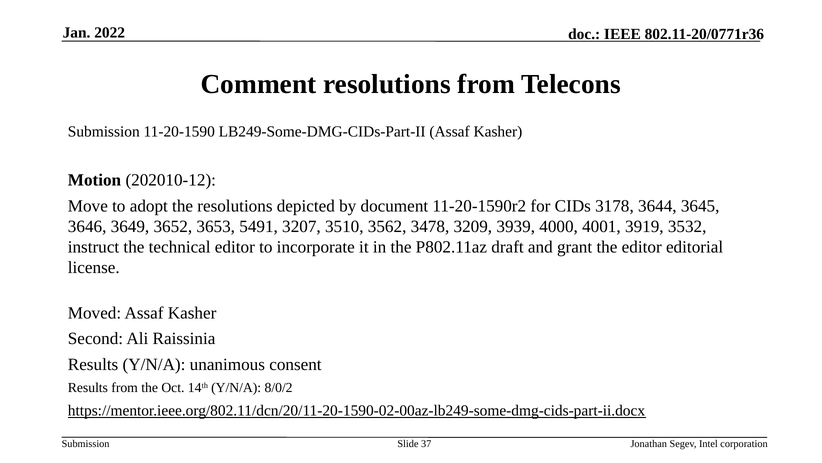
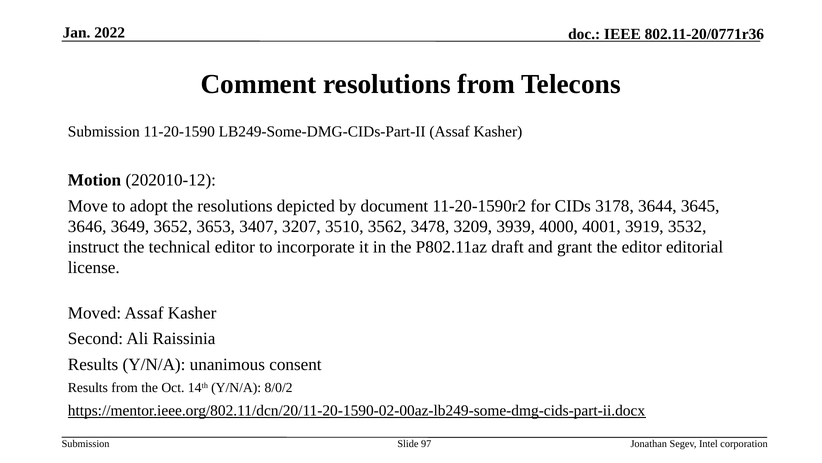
5491: 5491 -> 3407
37: 37 -> 97
